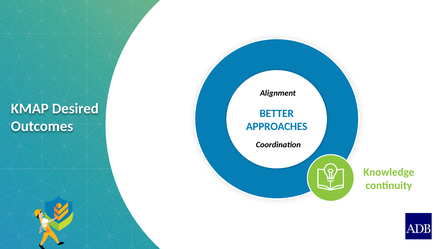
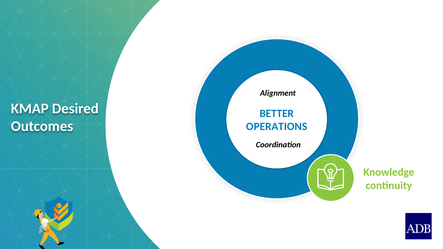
APPROACHES: APPROACHES -> OPERATIONS
